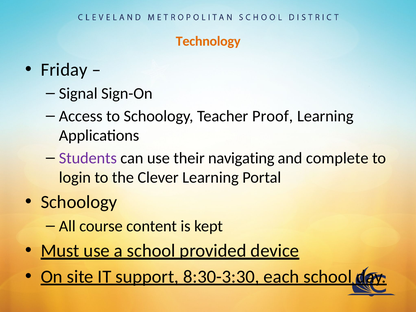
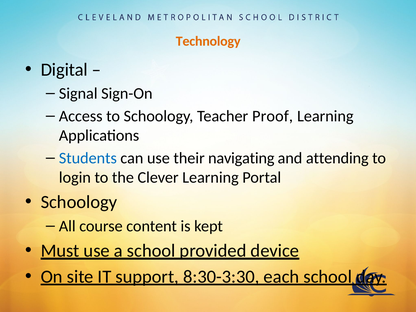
Friday: Friday -> Digital
Students colour: purple -> blue
complete: complete -> attending
